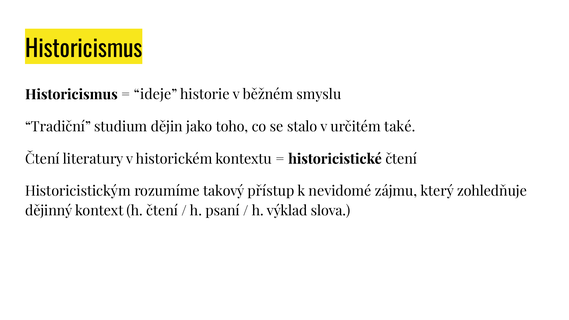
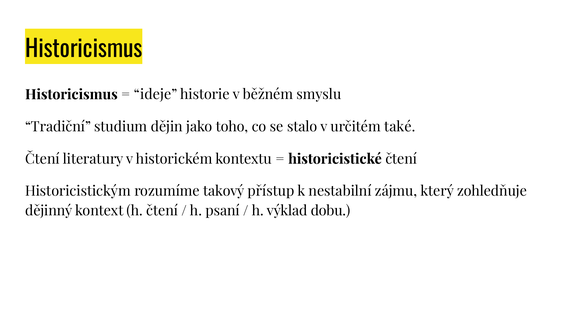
nevidomé: nevidomé -> nestabilní
slova: slova -> dobu
